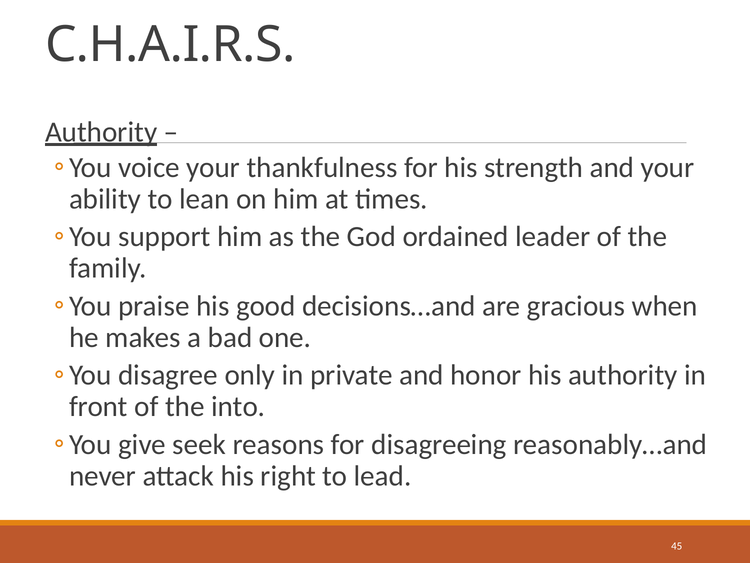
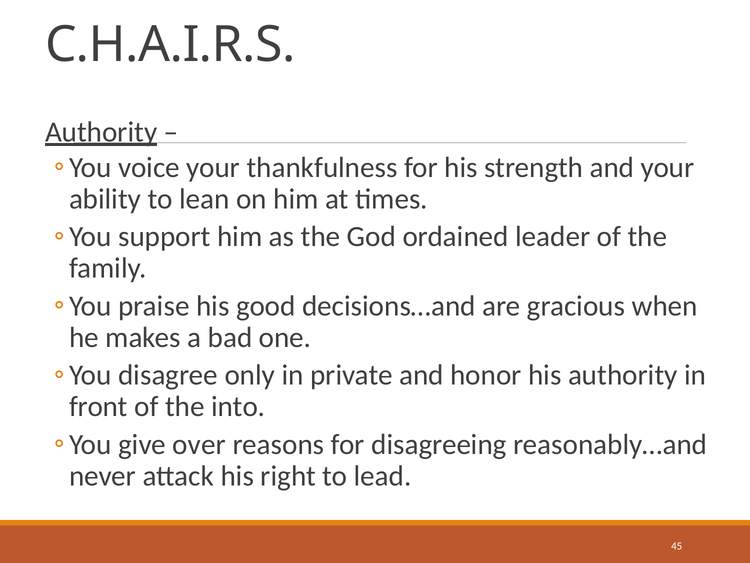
seek: seek -> over
